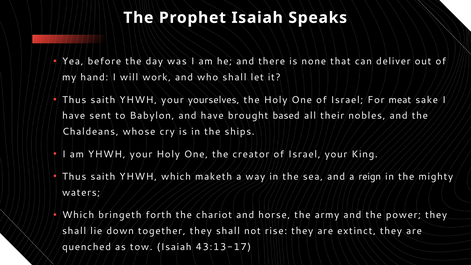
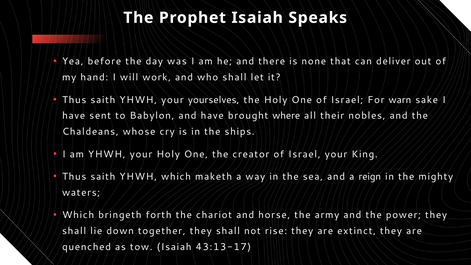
meat: meat -> warn
based: based -> where
